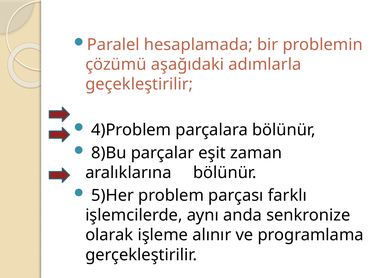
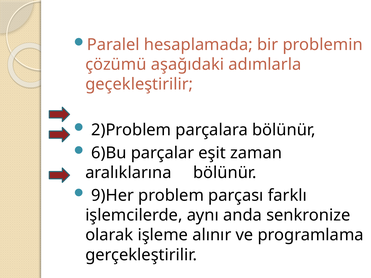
4)Problem: 4)Problem -> 2)Problem
8)Bu: 8)Bu -> 6)Bu
5)Her: 5)Her -> 9)Her
